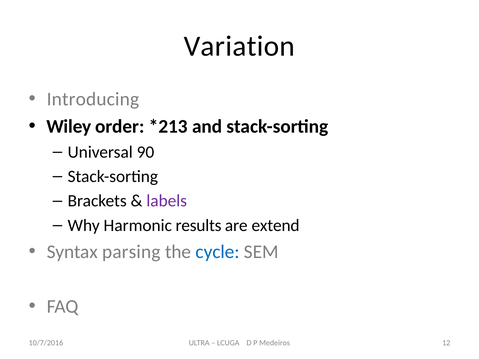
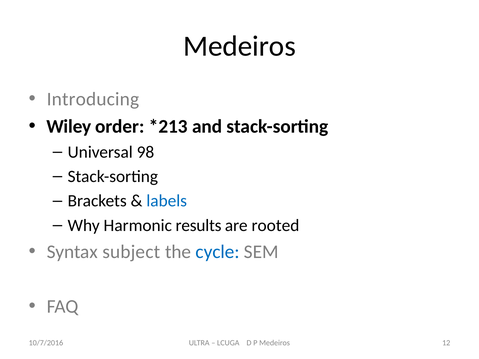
Variation at (239, 46): Variation -> Medeiros
90: 90 -> 98
labels colour: purple -> blue
extend: extend -> rooted
parsing: parsing -> subject
